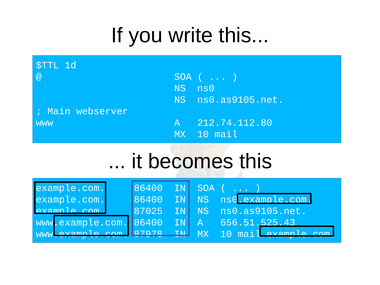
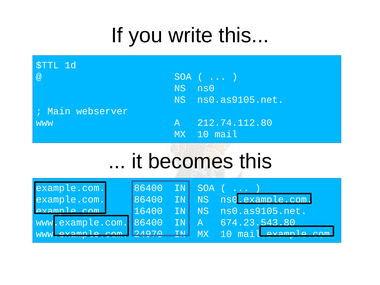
87025: 87025 -> 16400
656.51.525.43: 656.51.525.43 -> 674.23.543.80
87978: 87978 -> 24970
